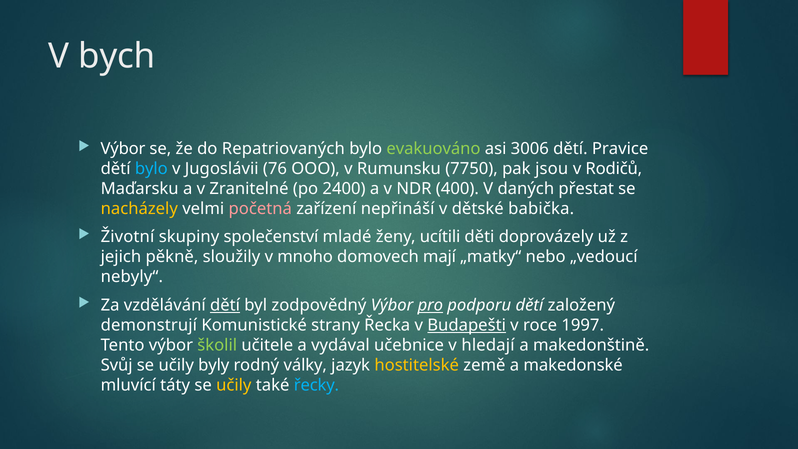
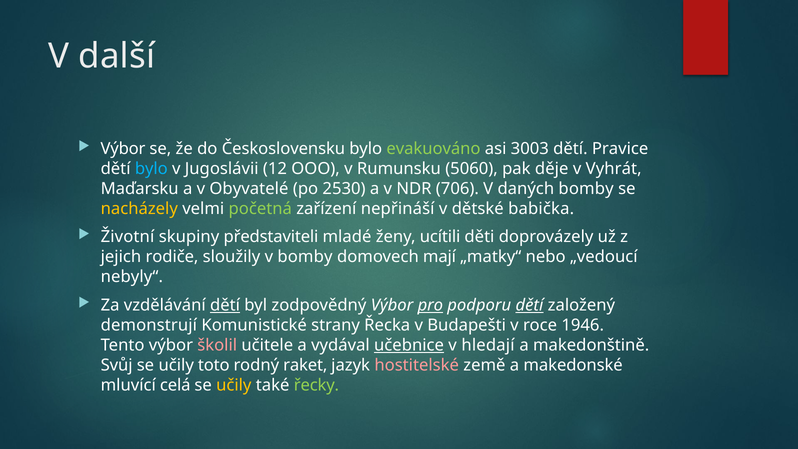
bych: bych -> další
Repatriovaných: Repatriovaných -> Československu
3006: 3006 -> 3003
76: 76 -> 12
7750: 7750 -> 5060
jsou: jsou -> děje
Rodičů: Rodičů -> Vyhrát
Zranitelné: Zranitelné -> Obyvatelé
2400: 2400 -> 2530
400: 400 -> 706
daných přestat: přestat -> bomby
početná colour: pink -> light green
společenství: společenství -> představiteli
pěkně: pěkně -> rodiče
v mnoho: mnoho -> bomby
dětí at (529, 305) underline: none -> present
Budapešti underline: present -> none
1997: 1997 -> 1946
školil colour: light green -> pink
učebnice underline: none -> present
byly: byly -> toto
války: války -> raket
hostitelské colour: yellow -> pink
táty: táty -> celá
řecky colour: light blue -> light green
